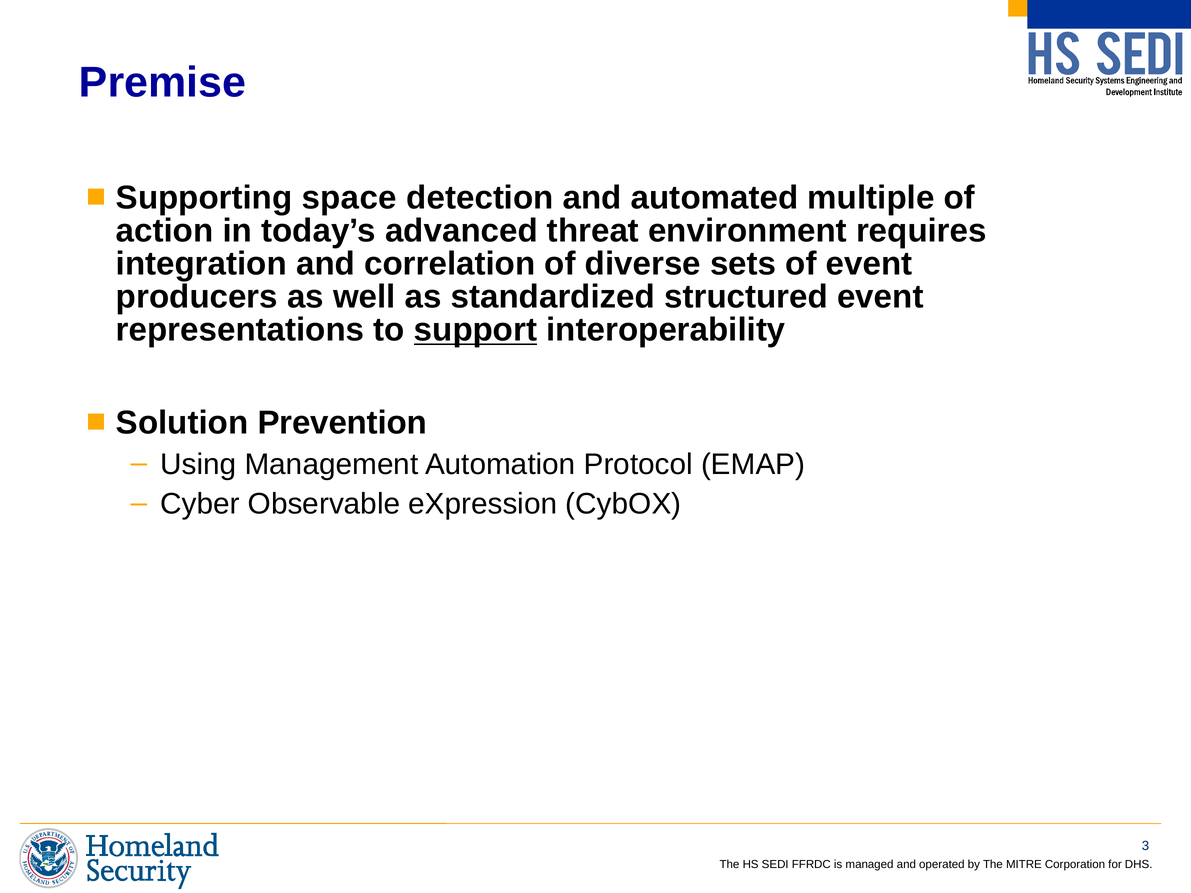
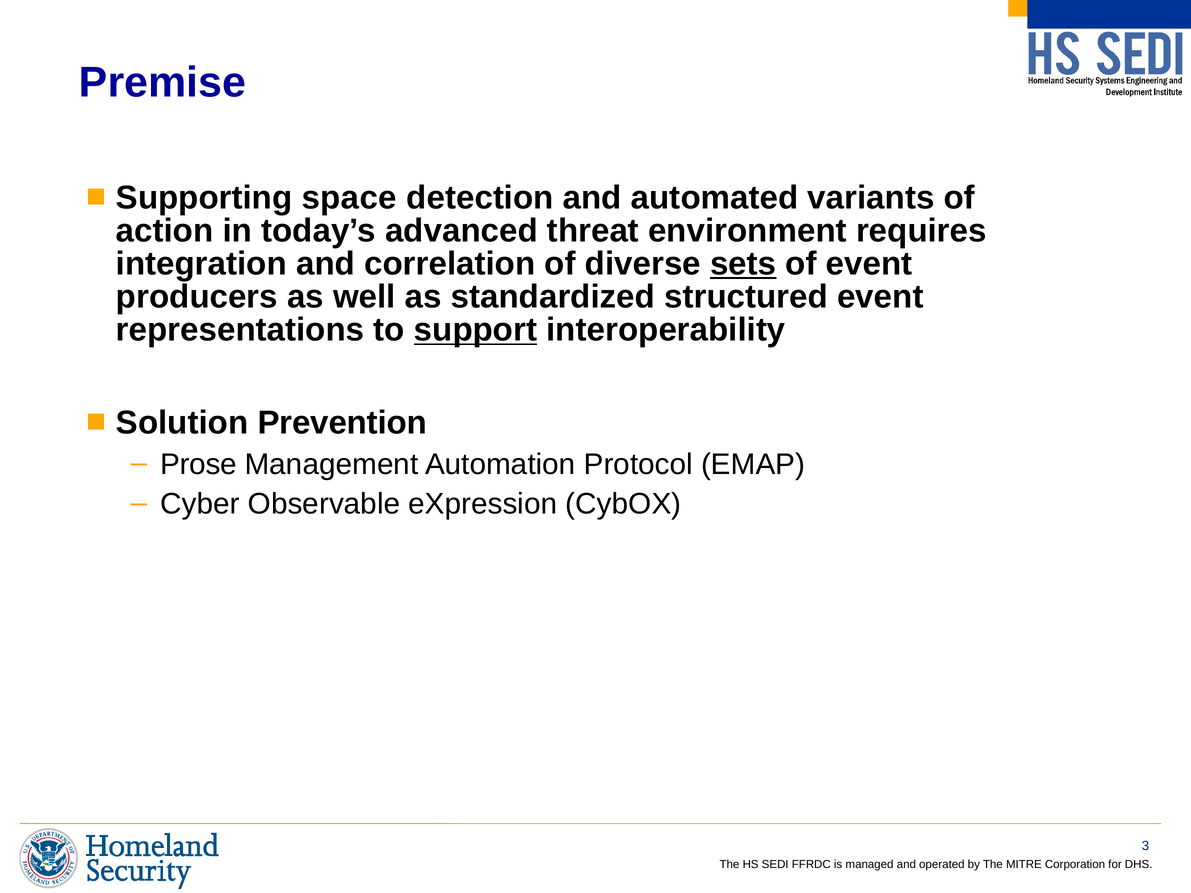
multiple: multiple -> variants
sets underline: none -> present
Using: Using -> Prose
